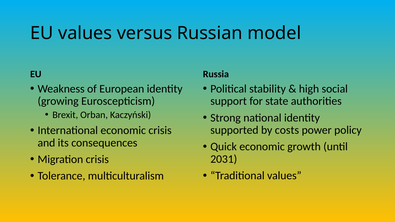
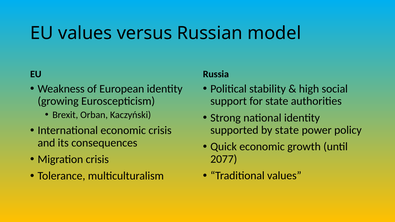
by costs: costs -> state
2031: 2031 -> 2077
